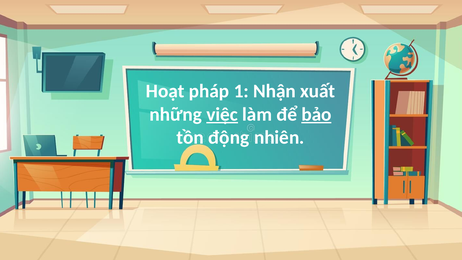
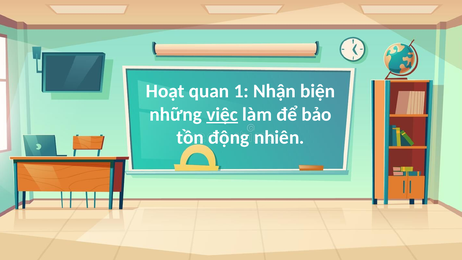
pháp: pháp -> quan
xuất: xuất -> biện
bảo underline: present -> none
